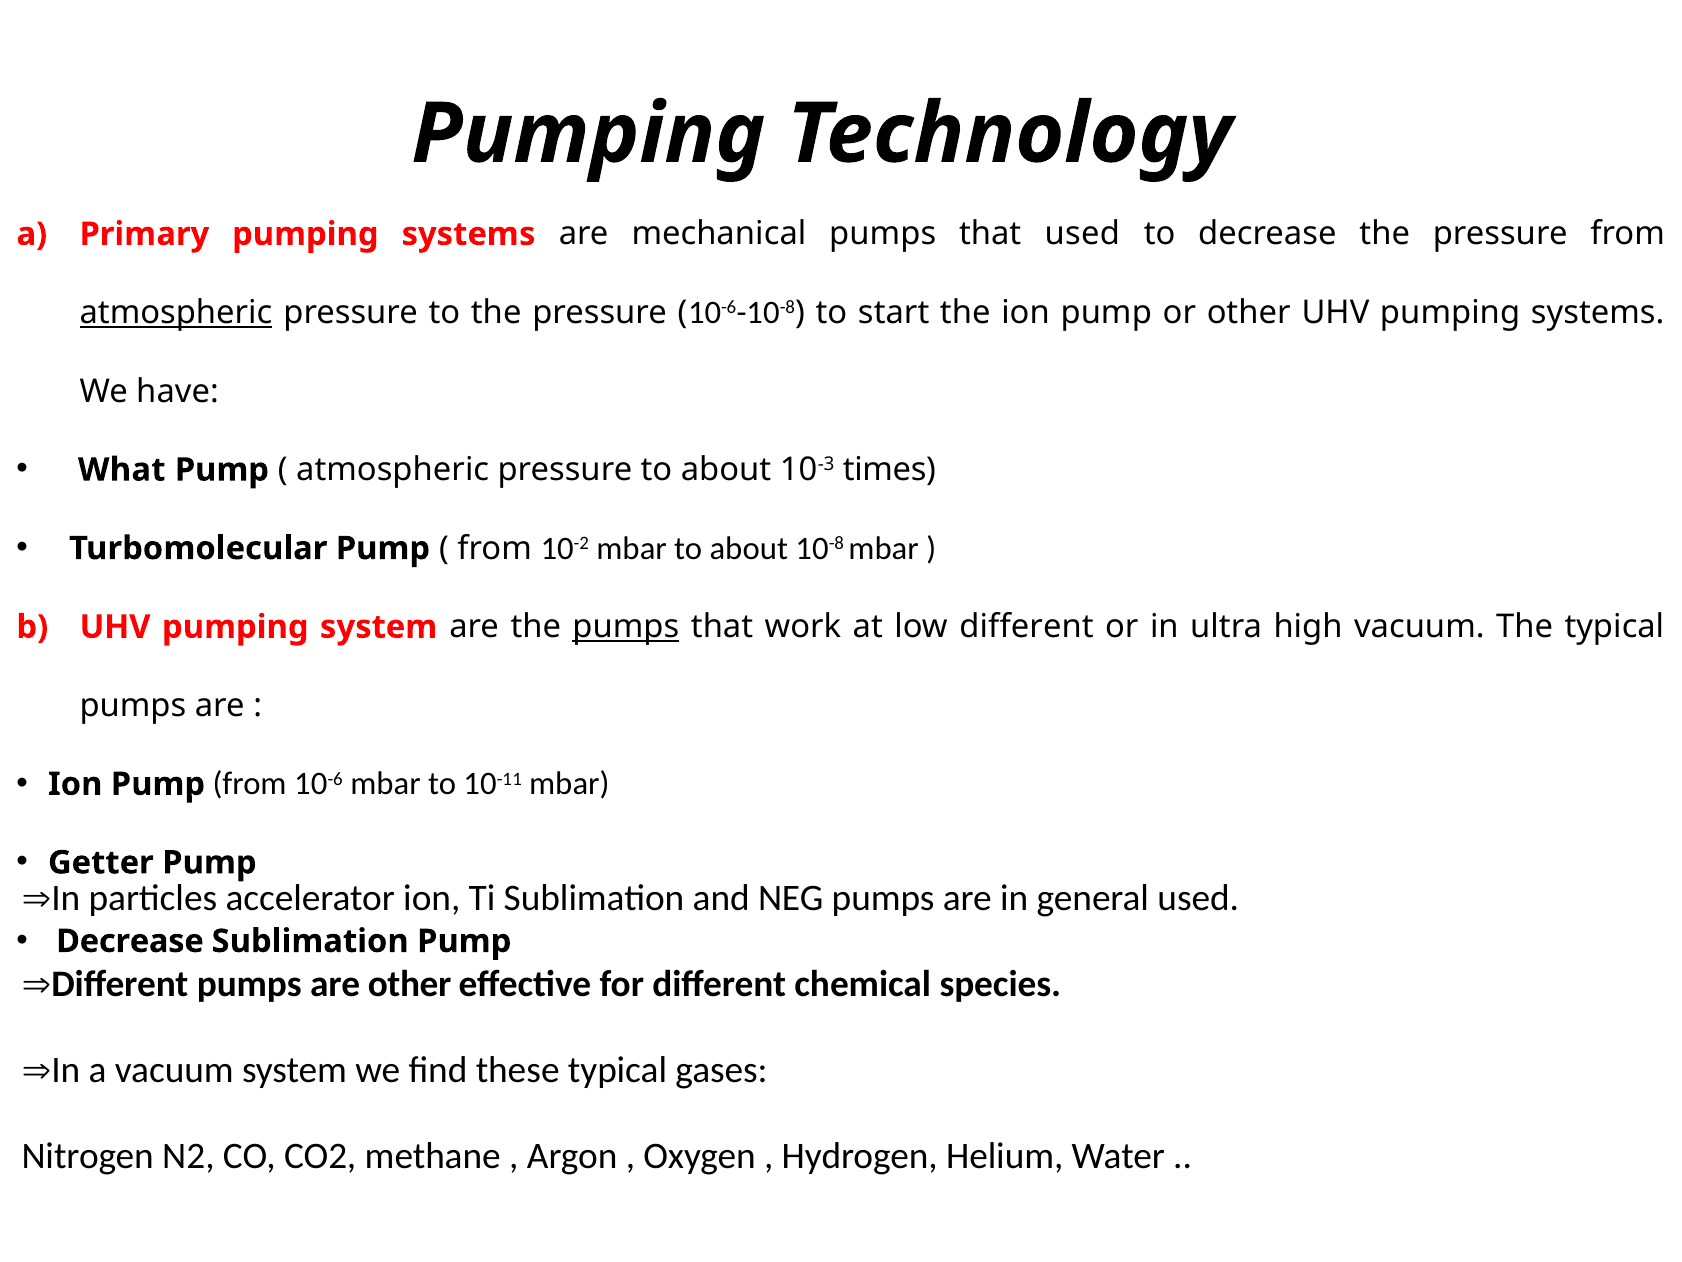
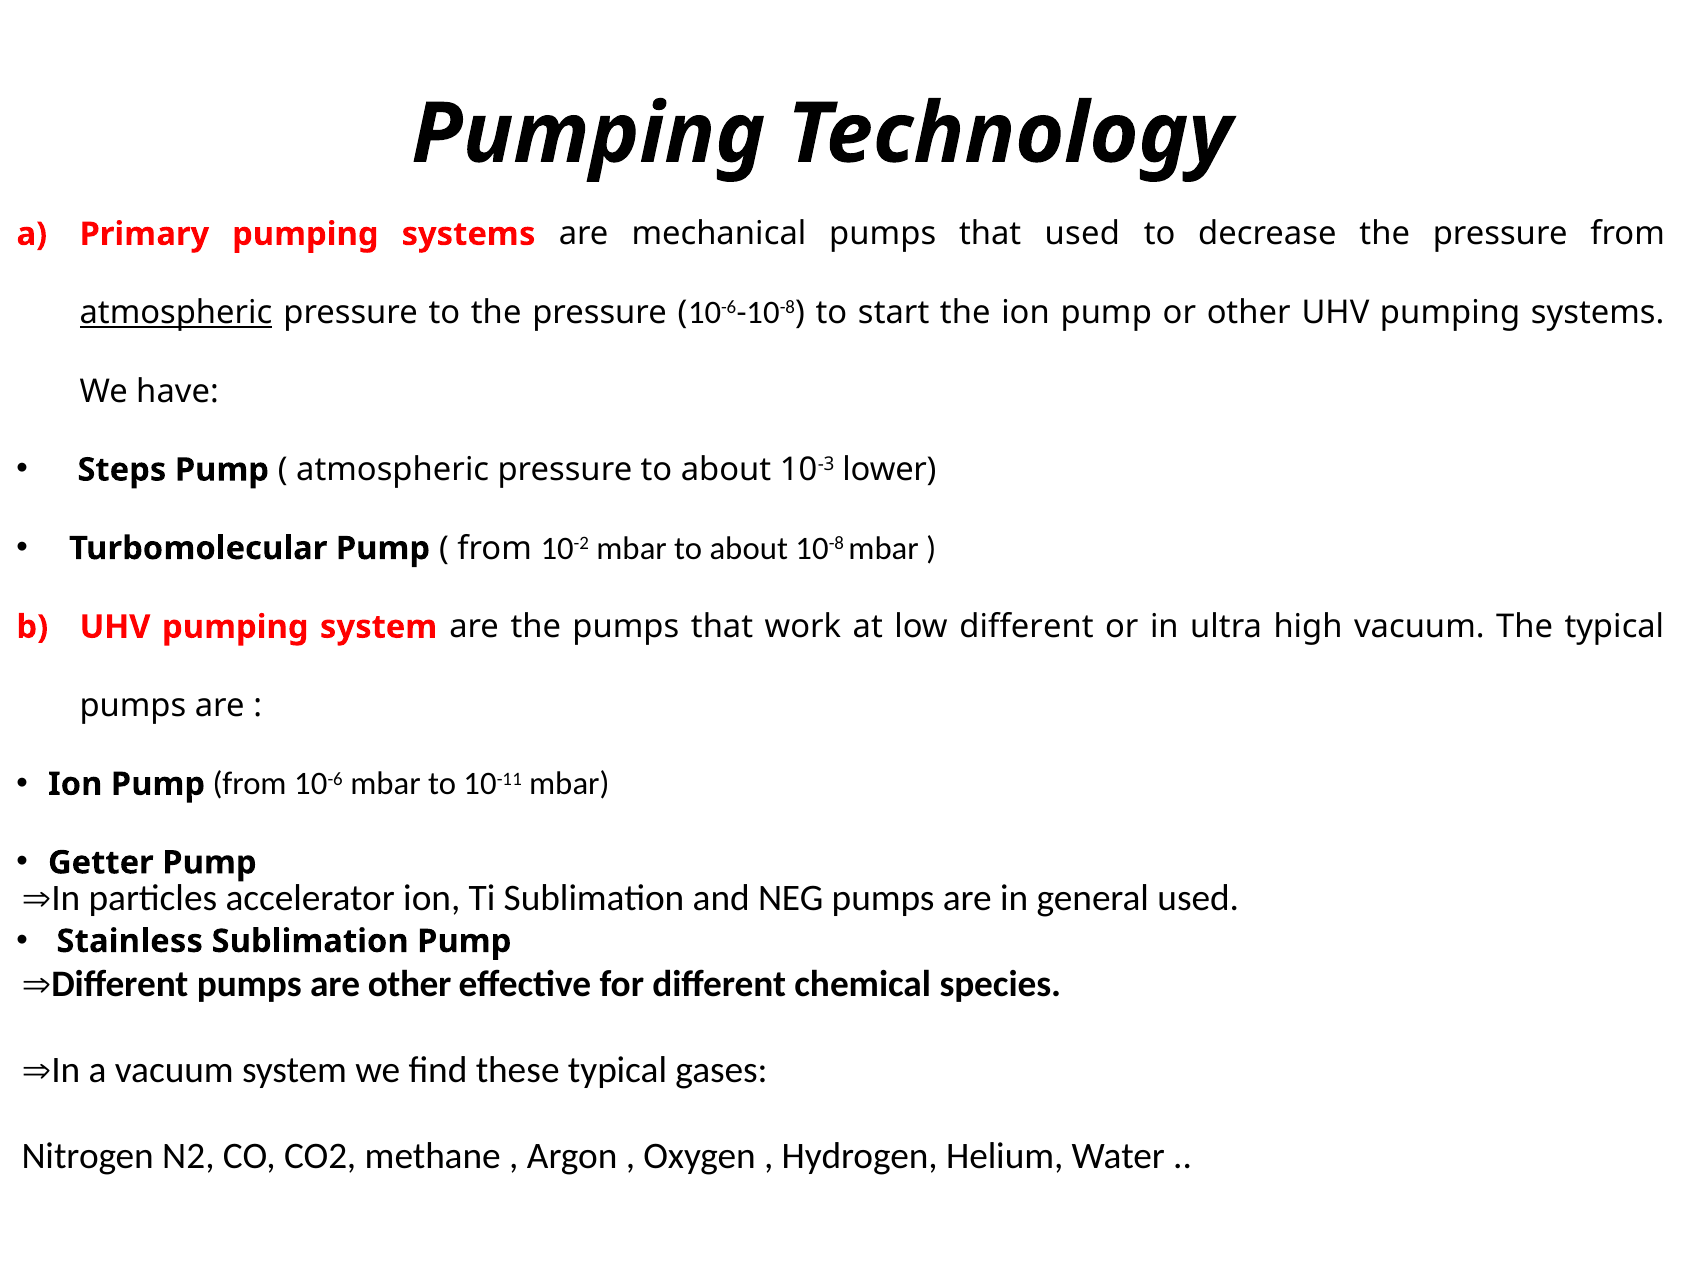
What: What -> Steps
times: times -> lower
pumps at (626, 627) underline: present -> none
Decrease at (130, 941): Decrease -> Stainless
